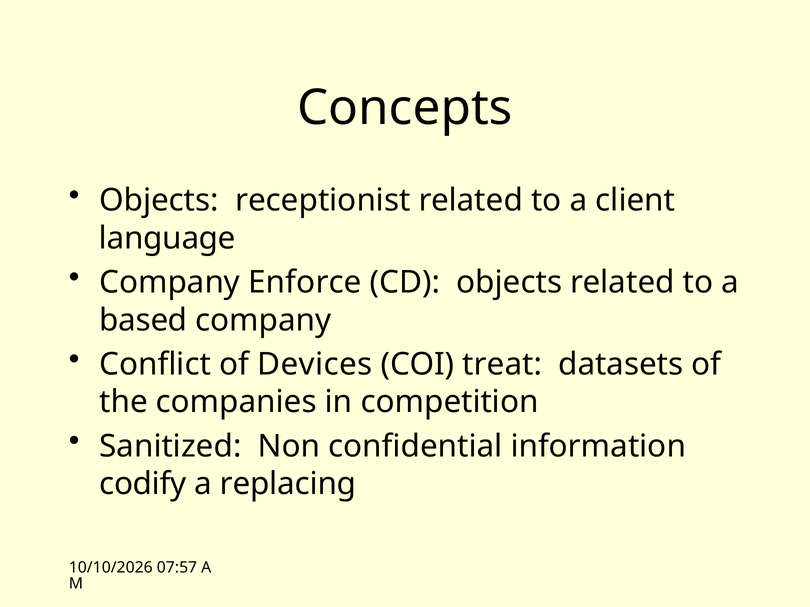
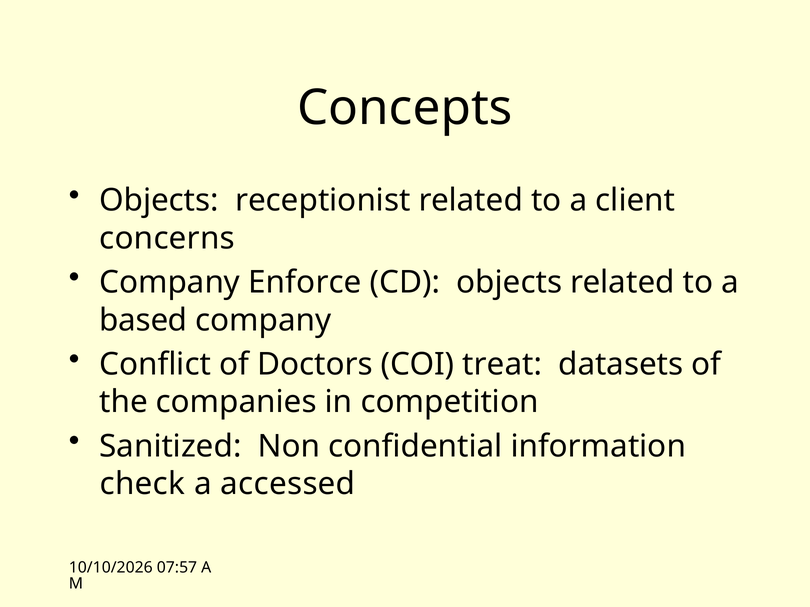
language: language -> concerns
Devices: Devices -> Doctors
codify: codify -> check
replacing: replacing -> accessed
